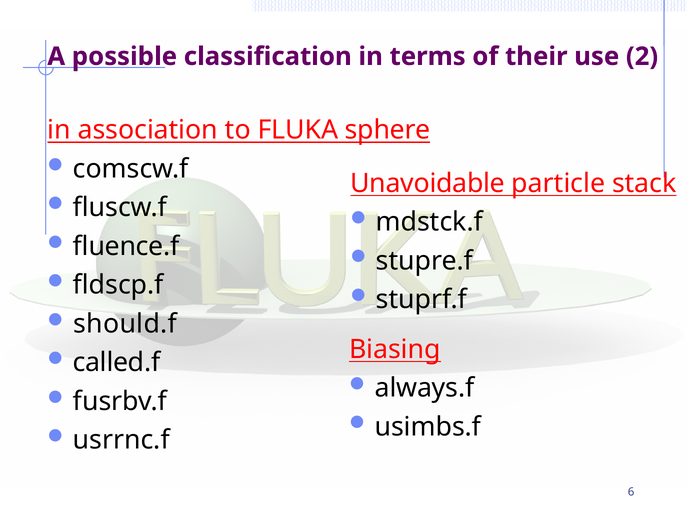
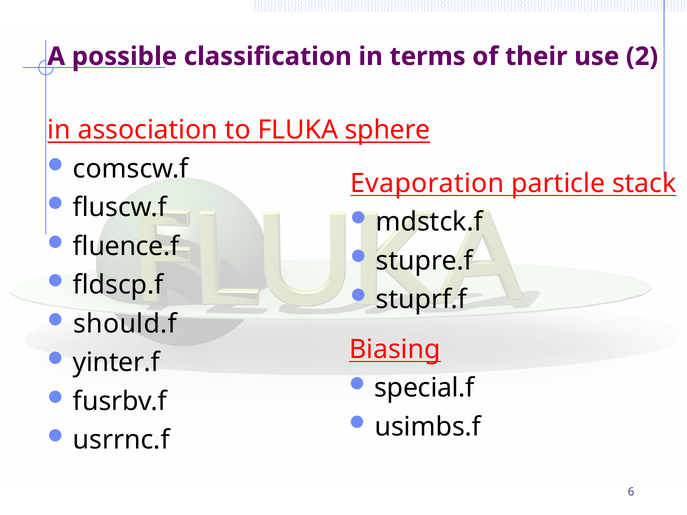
Unavoidable: Unavoidable -> Evaporation
called.f: called.f -> yinter.f
always.f: always.f -> special.f
